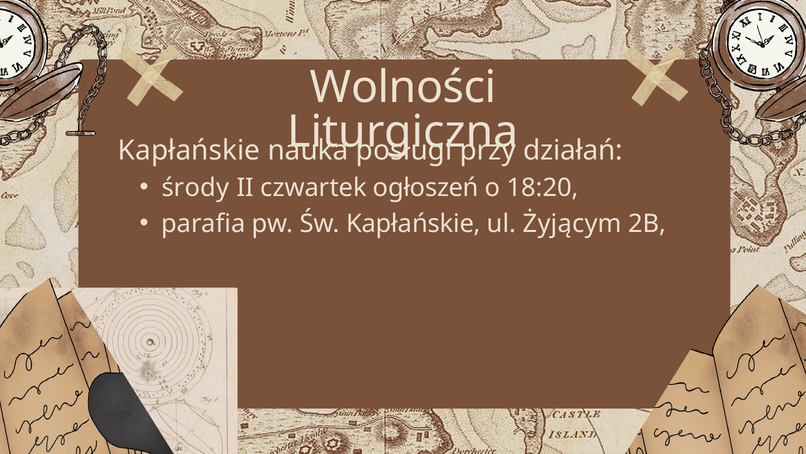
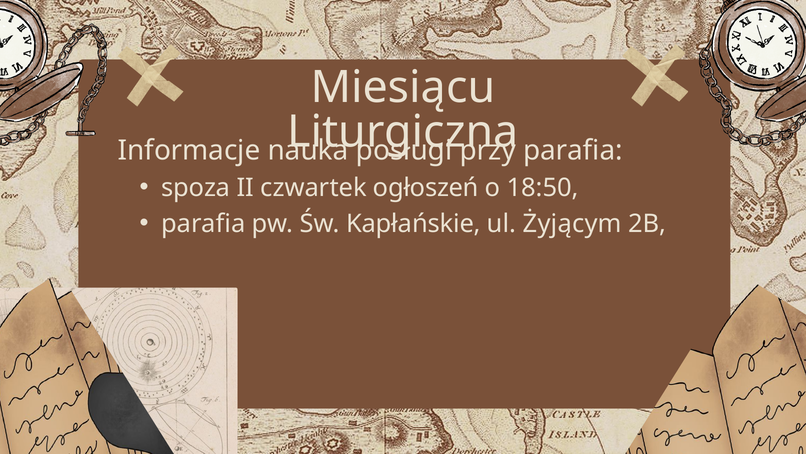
Wolności: Wolności -> Miesiącu
Kapłańskie at (189, 151): Kapłańskie -> Informacje
działań at (573, 151): działań -> parafia
środy: środy -> spoza
18:20: 18:20 -> 18:50
